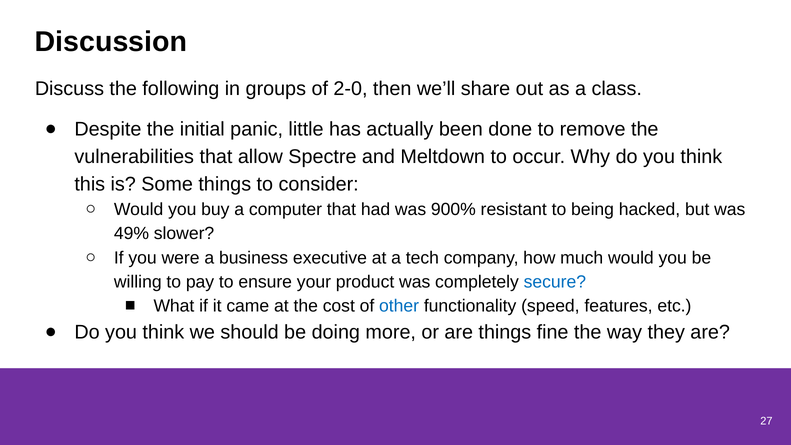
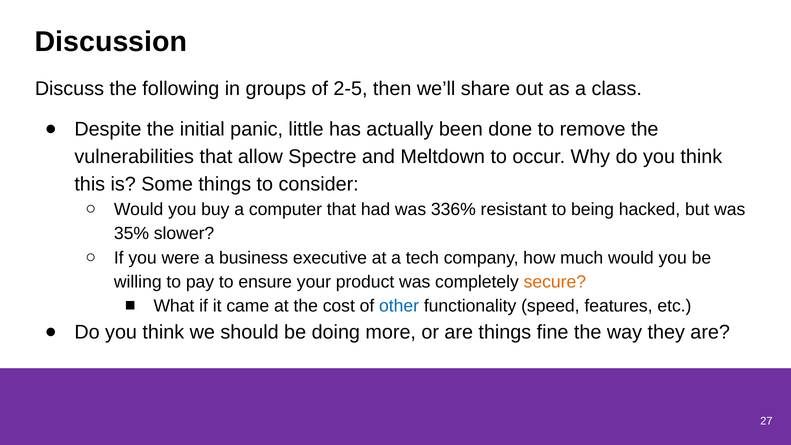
2-0: 2-0 -> 2-5
900%: 900% -> 336%
49%: 49% -> 35%
secure colour: blue -> orange
